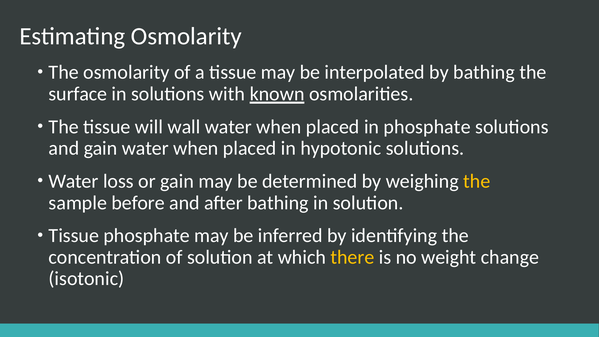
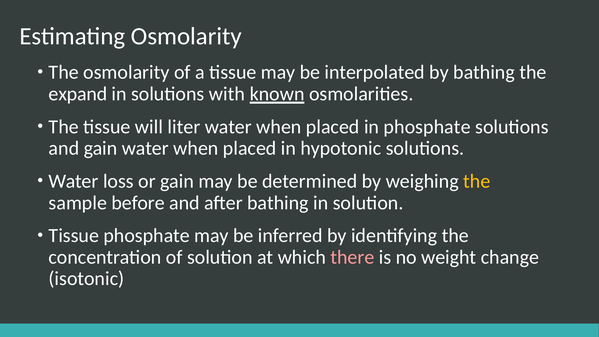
surface: surface -> expand
wall: wall -> liter
there colour: yellow -> pink
